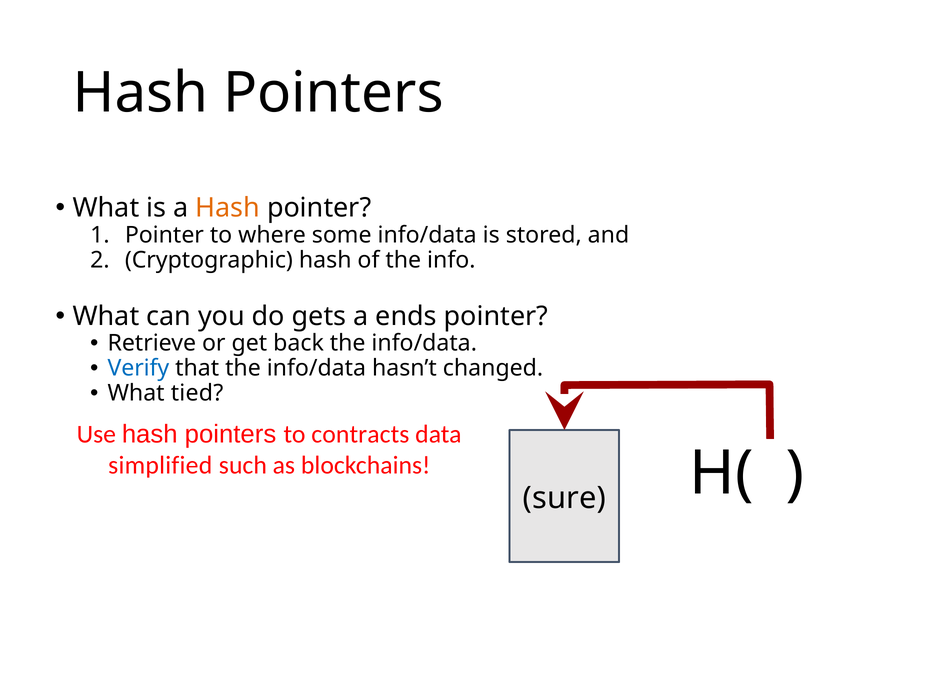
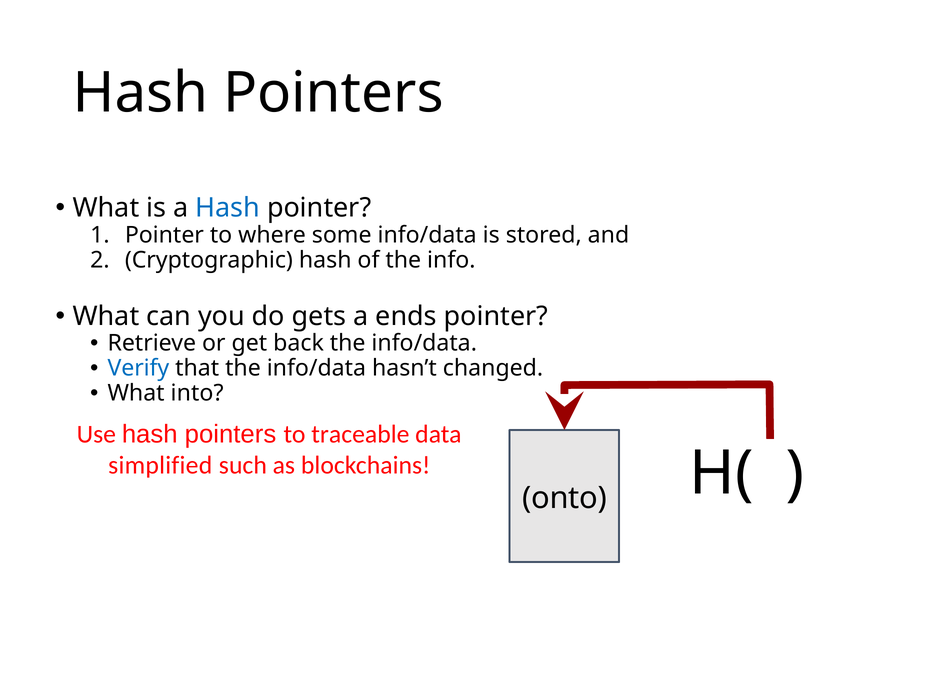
Hash at (228, 208) colour: orange -> blue
tied: tied -> into
contracts: contracts -> traceable
sure: sure -> onto
